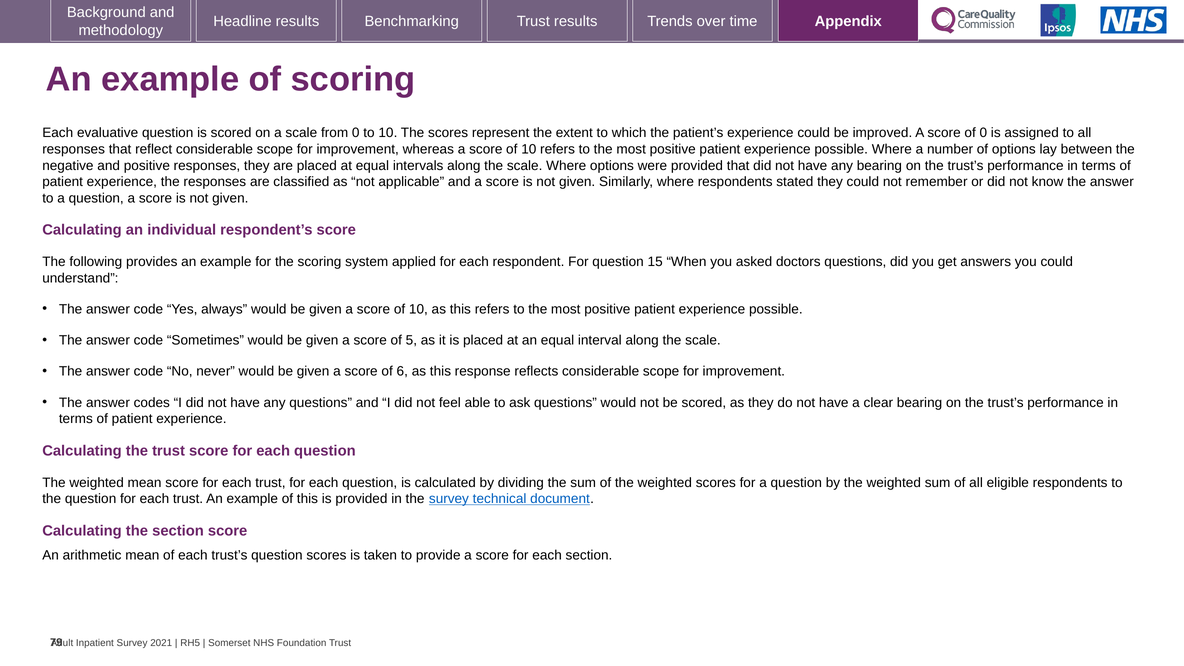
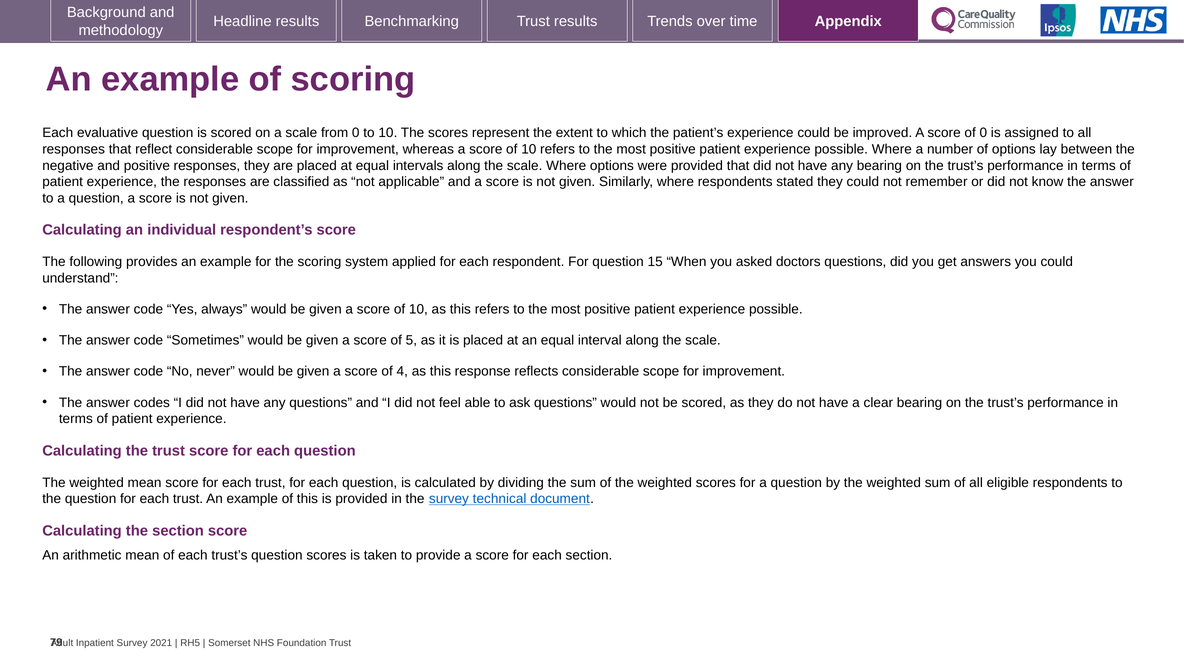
6: 6 -> 4
